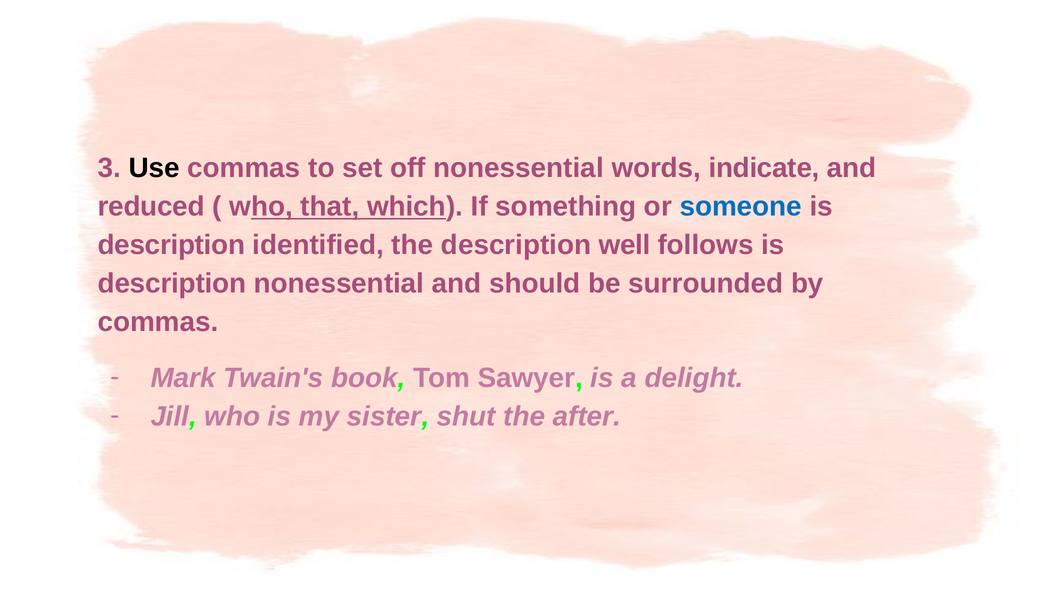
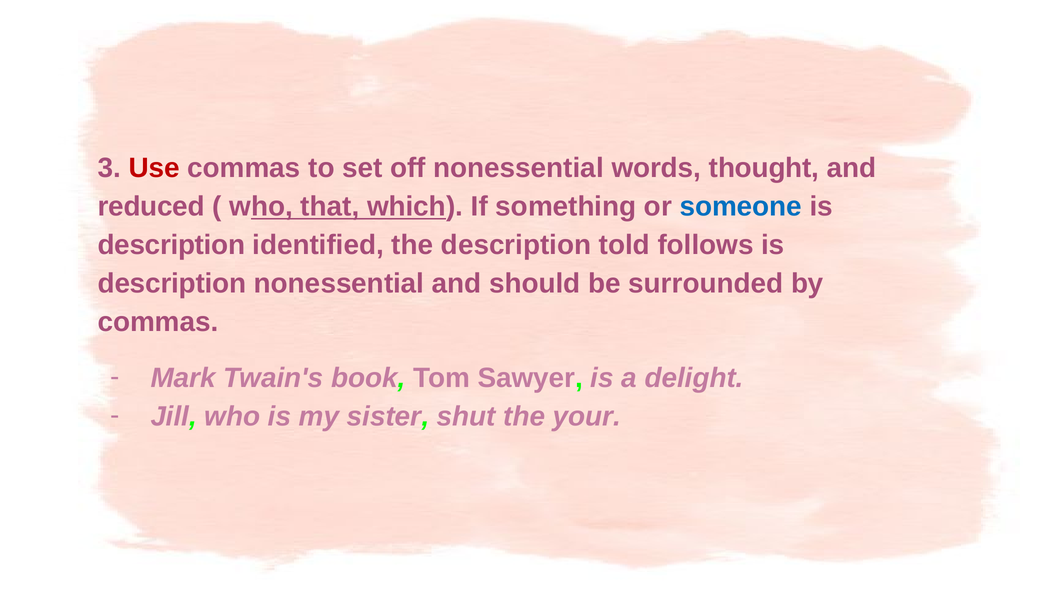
Use colour: black -> red
indicate: indicate -> thought
well: well -> told
after: after -> your
